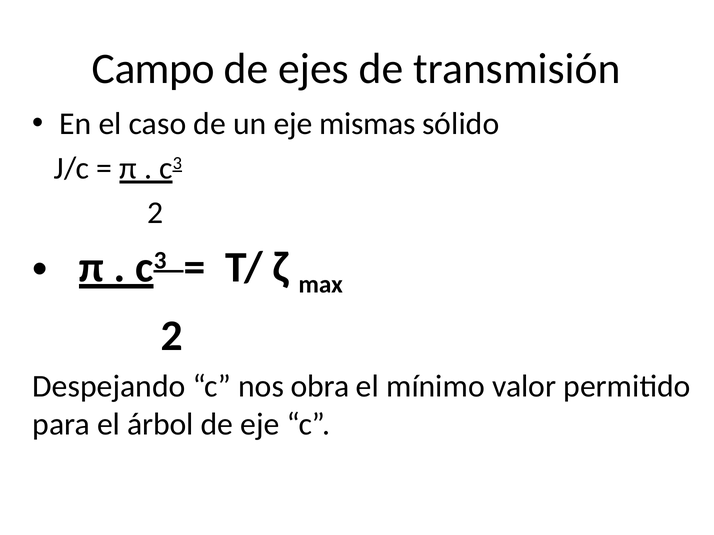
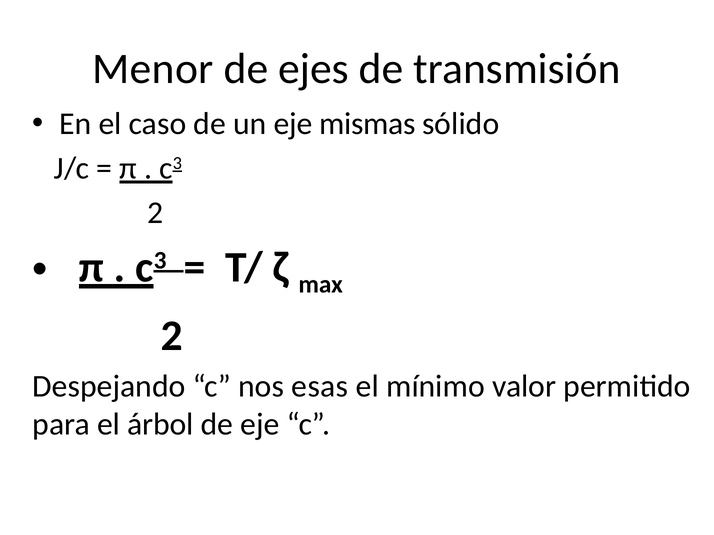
Campo: Campo -> Menor
obra: obra -> esas
